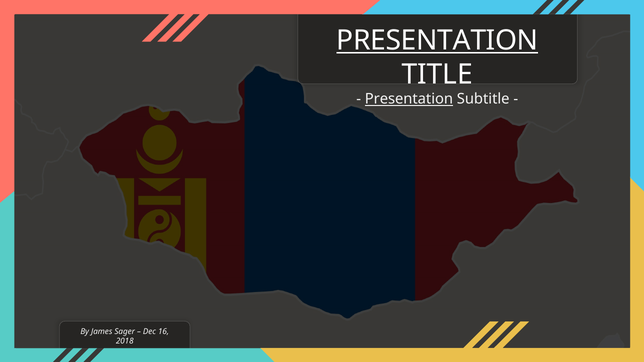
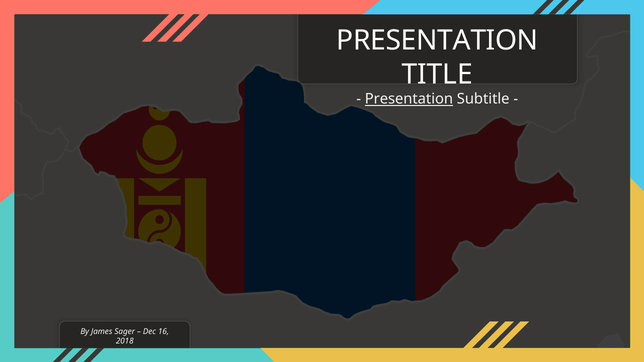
PRESENTATION at (437, 41) underline: present -> none
